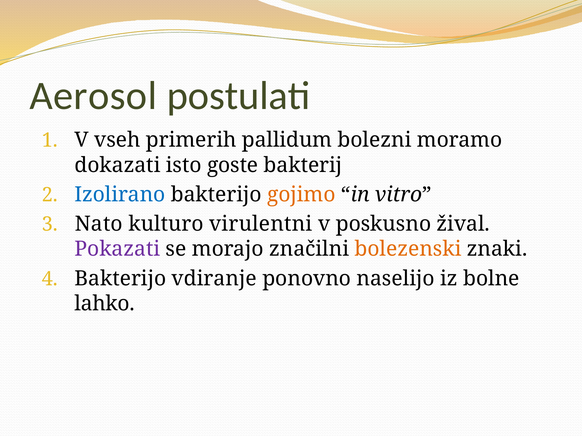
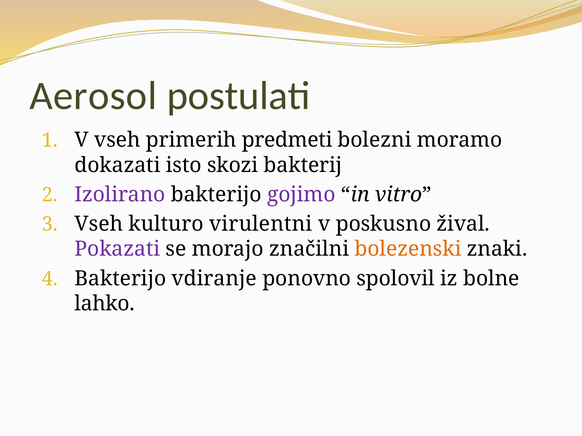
pallidum: pallidum -> predmeti
goste: goste -> skozi
Izolirano colour: blue -> purple
gojimo colour: orange -> purple
Nato at (99, 224): Nato -> Vseh
naselijo: naselijo -> spolovil
